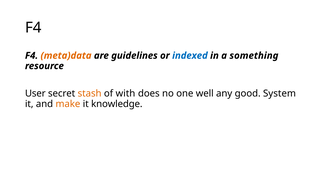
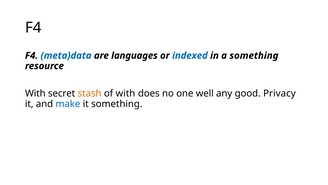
meta)data colour: orange -> blue
guidelines: guidelines -> languages
User at (35, 93): User -> With
System: System -> Privacy
make colour: orange -> blue
it knowledge: knowledge -> something
